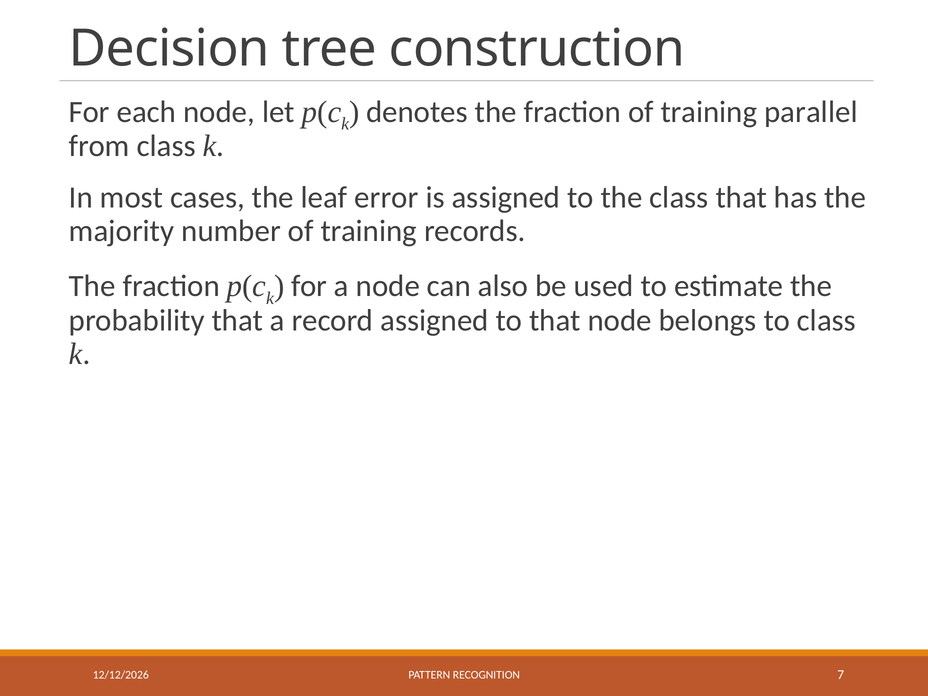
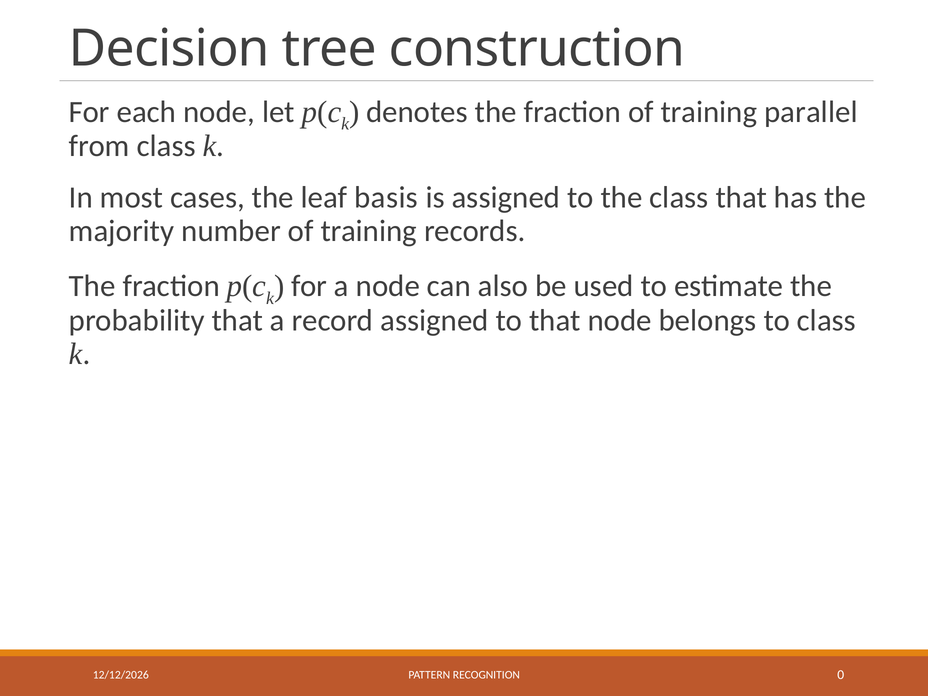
error: error -> basis
7: 7 -> 0
